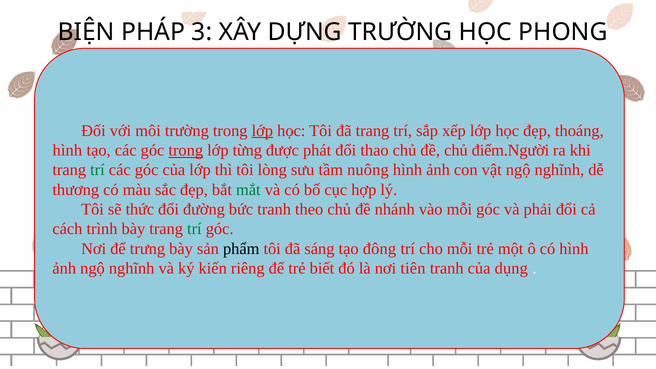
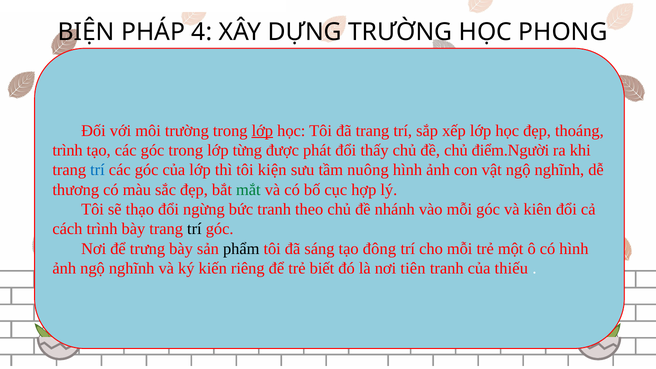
3: 3 -> 4
hình at (67, 150): hình -> trình
trong at (186, 150) underline: present -> none
thao: thao -> thấy
trí at (97, 170) colour: green -> blue
lòng: lòng -> kiện
thức: thức -> thạo
đường: đường -> ngừng
phải: phải -> kiên
trí at (194, 229) colour: green -> black
dụng: dụng -> thiếu
